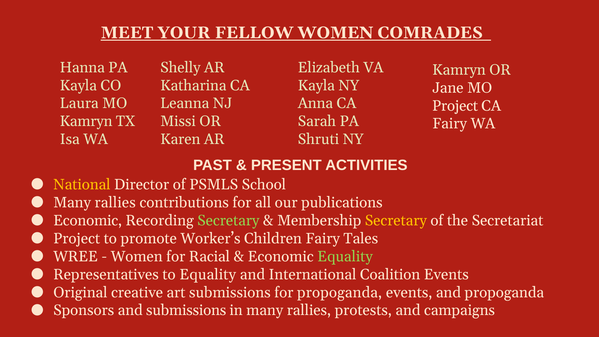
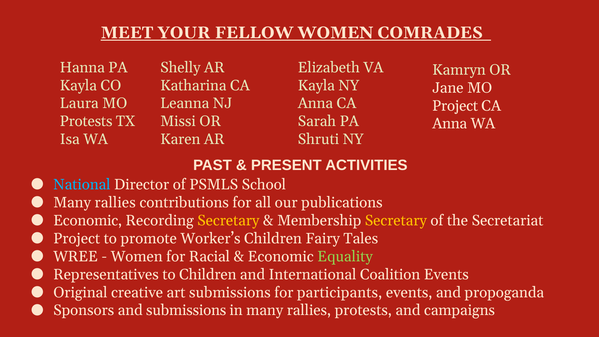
Kamryn at (86, 121): Kamryn -> Protests
Fairy at (450, 124): Fairy -> Anna
National colour: yellow -> light blue
Secretary at (228, 220) colour: light green -> yellow
to Equality: Equality -> Children
for propoganda: propoganda -> participants
